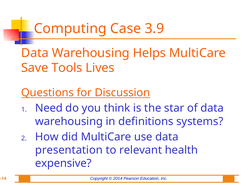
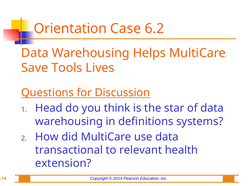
Computing: Computing -> Orientation
3.9: 3.9 -> 6.2
Need: Need -> Head
presentation: presentation -> transactional
expensive: expensive -> extension
